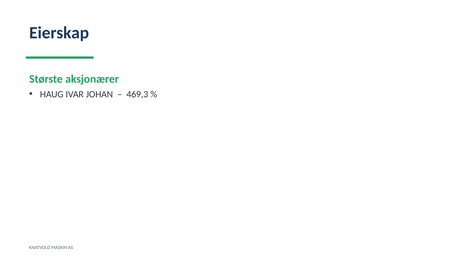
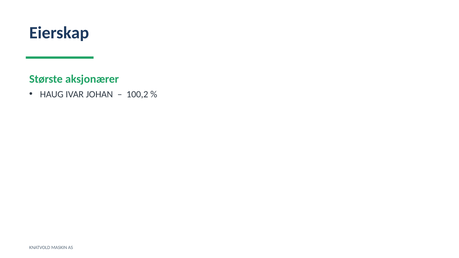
469,3: 469,3 -> 100,2
